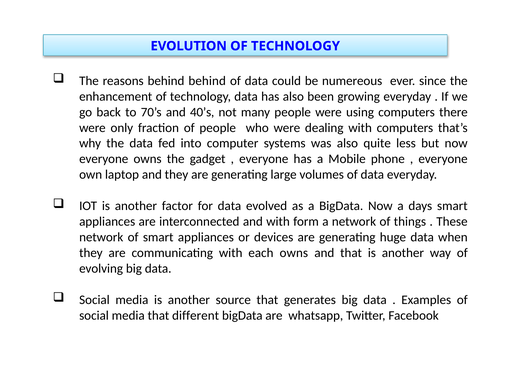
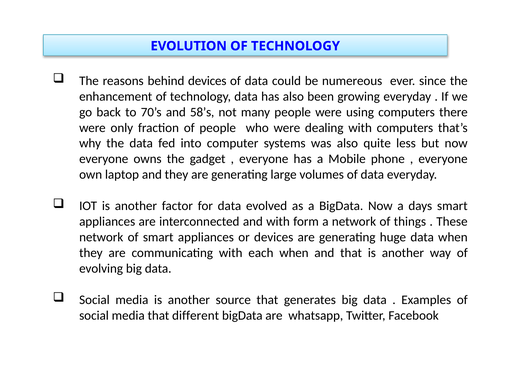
behind behind: behind -> devices
40’s: 40’s -> 58’s
each owns: owns -> when
